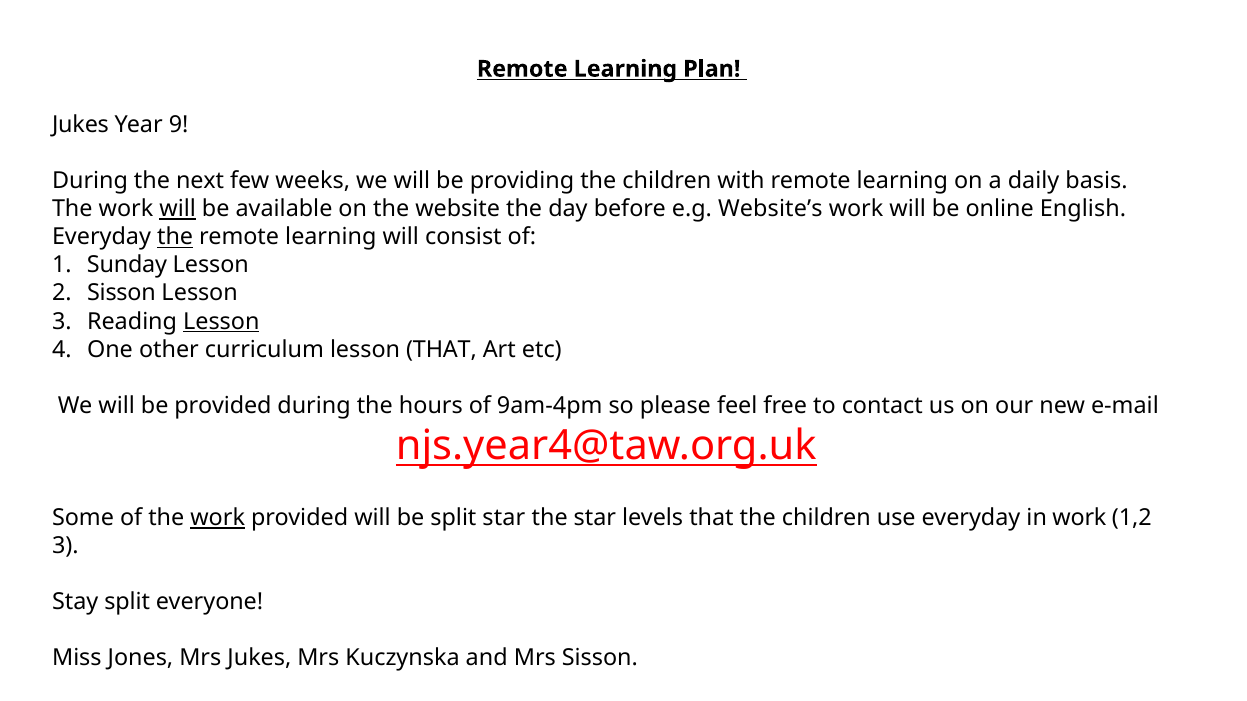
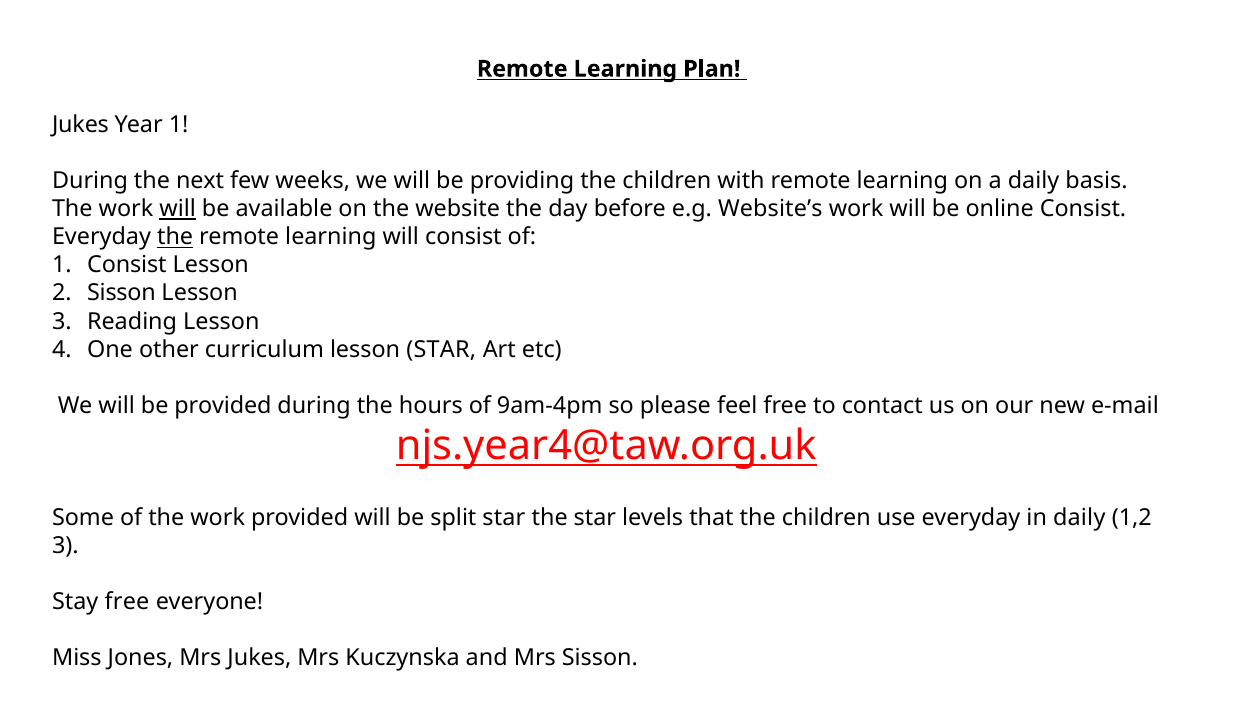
Year 9: 9 -> 1
online English: English -> Consist
Sunday at (127, 265): Sunday -> Consist
Lesson at (221, 321) underline: present -> none
lesson THAT: THAT -> STAR
work at (218, 518) underline: present -> none
in work: work -> daily
Stay split: split -> free
